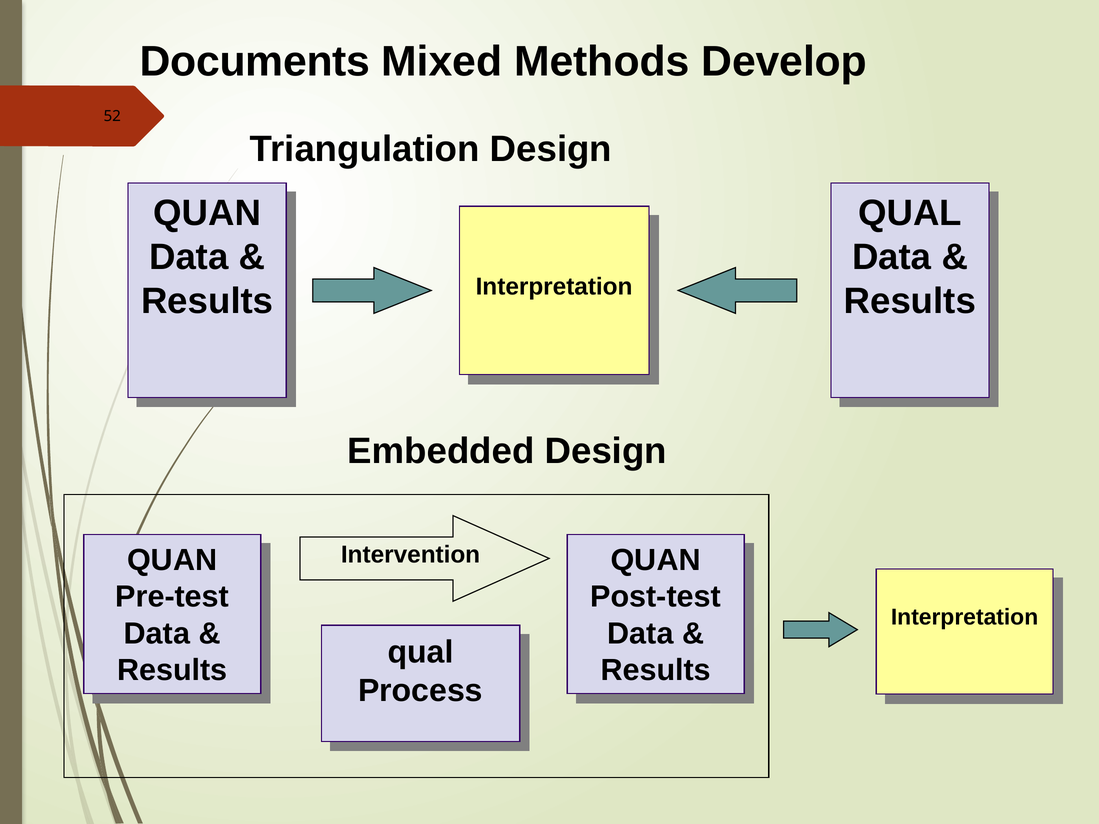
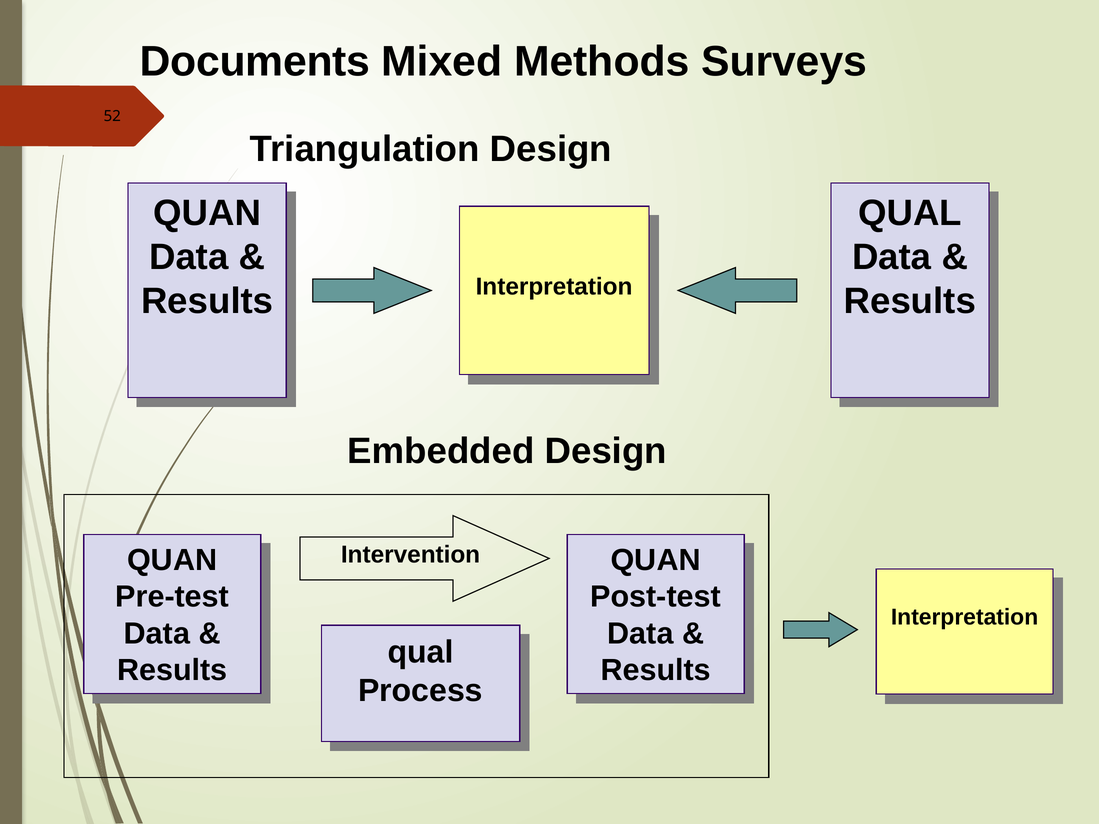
Develop: Develop -> Surveys
